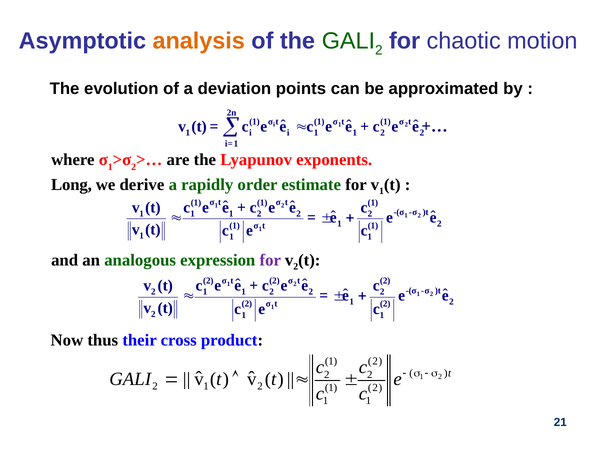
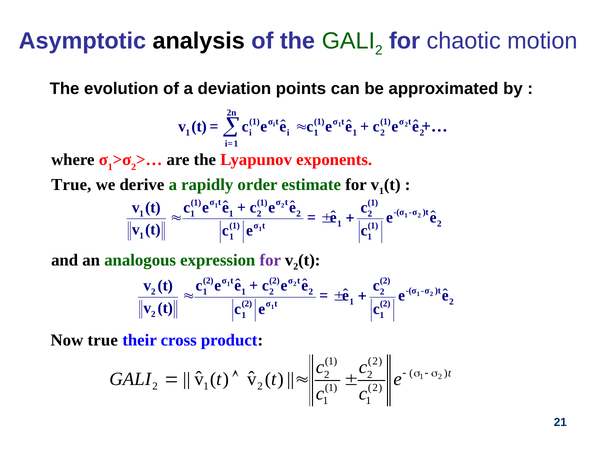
analysis colour: orange -> black
Long at (71, 185): Long -> True
Now thus: thus -> true
